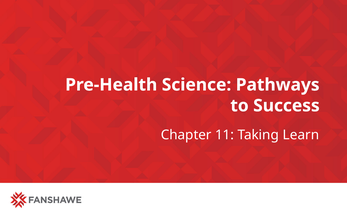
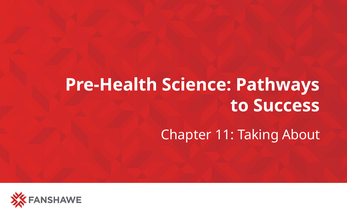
Learn: Learn -> About
